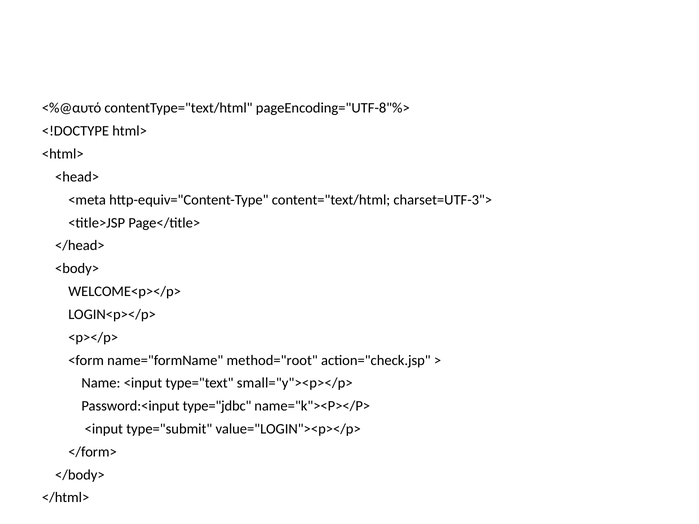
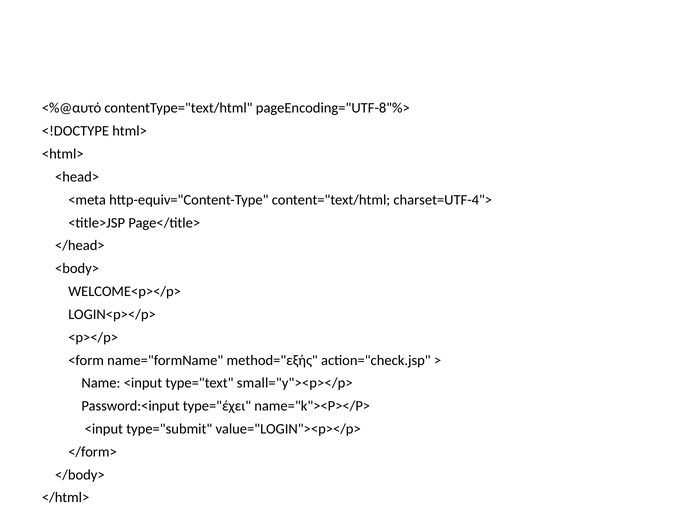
charset=UTF-3">: charset=UTF-3"> -> charset=UTF-4">
method="root: method="root -> method="εξής
type="jdbc: type="jdbc -> type="έχει
